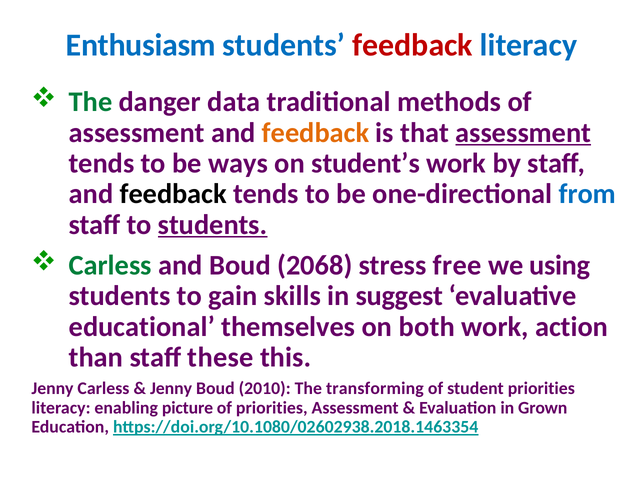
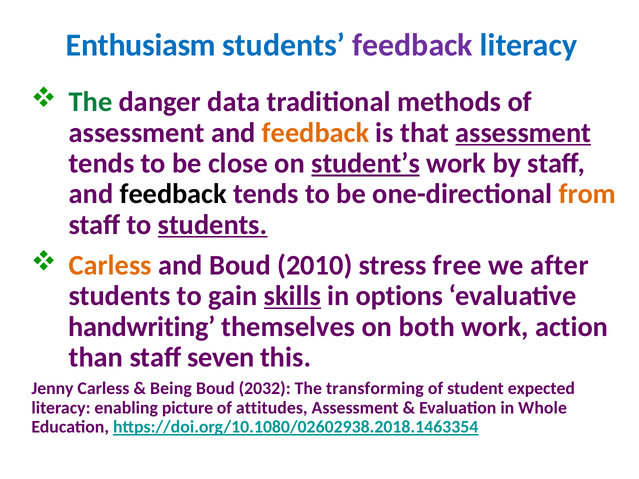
feedback at (413, 45) colour: red -> purple
ways: ways -> close
student’s underline: none -> present
from colour: blue -> orange
Carless at (110, 265) colour: green -> orange
2068: 2068 -> 2010
using: using -> after
skills underline: none -> present
suggest: suggest -> options
educational: educational -> handwriting
these: these -> seven
Jenny at (171, 389): Jenny -> Being
2010: 2010 -> 2032
student priorities: priorities -> expected
of priorities: priorities -> attitudes
Grown: Grown -> Whole
